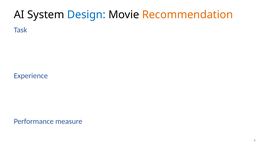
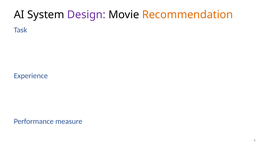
Design colour: blue -> purple
